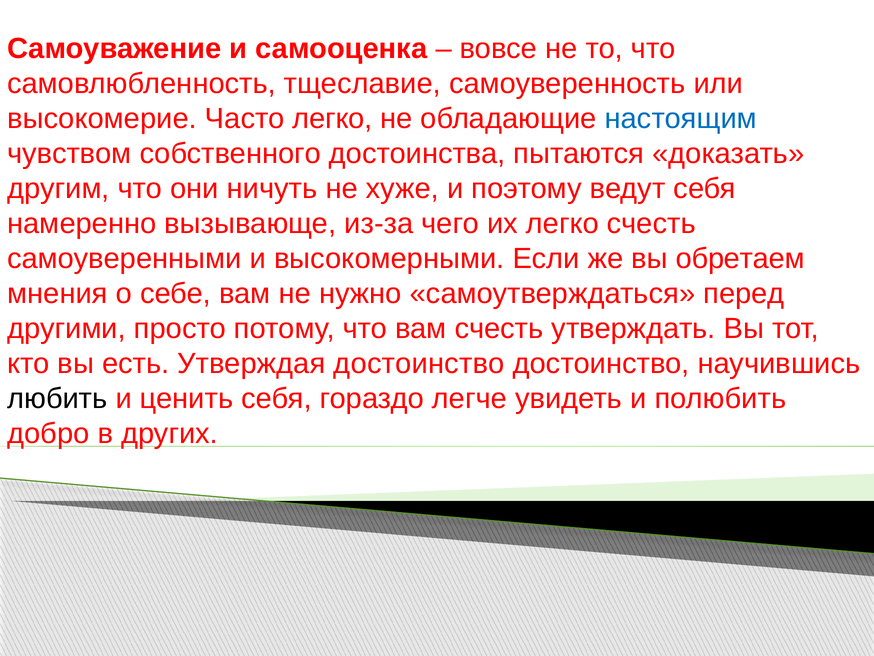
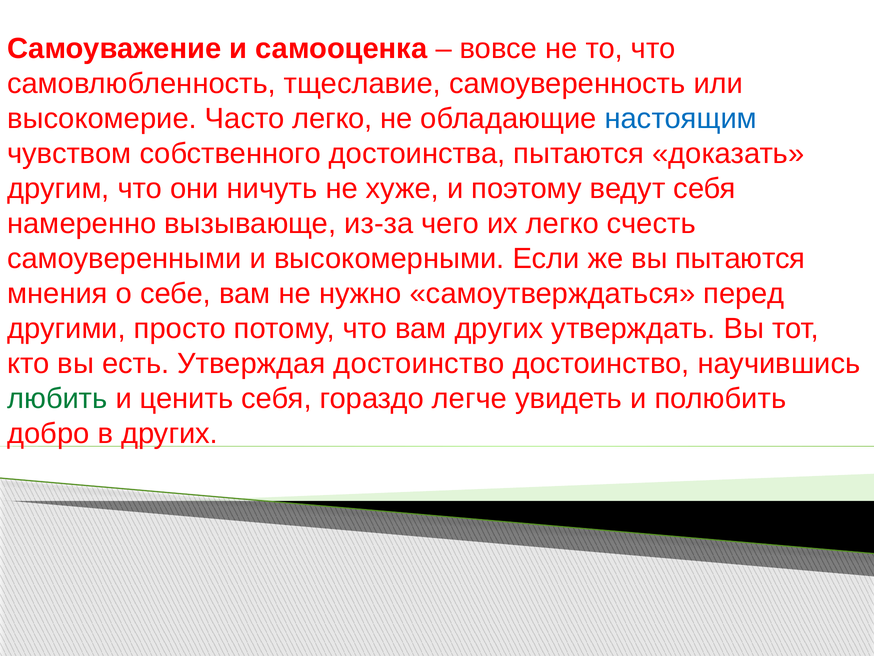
вы обретаем: обретаем -> пытаются
вам счесть: счесть -> других
любить colour: black -> green
